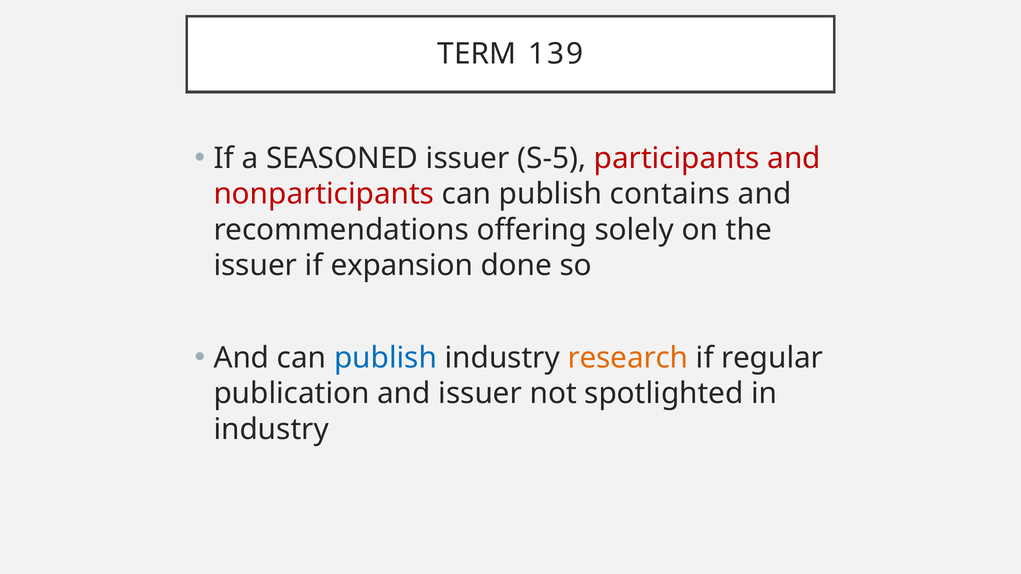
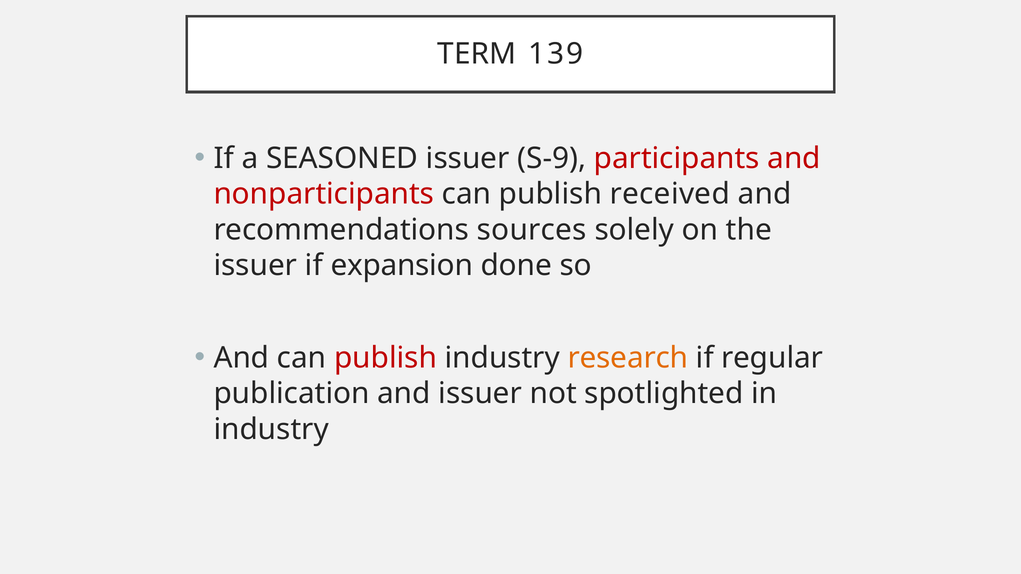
S-5: S-5 -> S-9
contains: contains -> received
offering: offering -> sources
publish at (386, 358) colour: blue -> red
